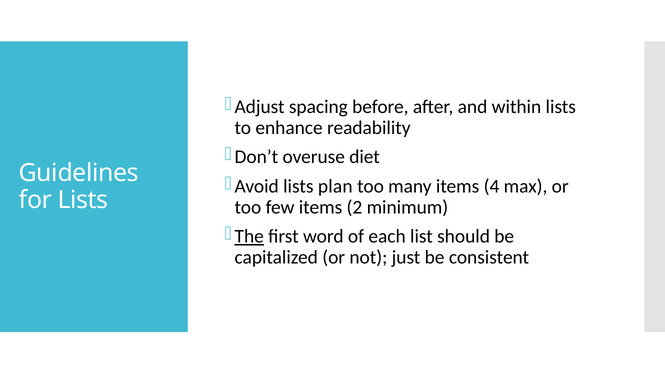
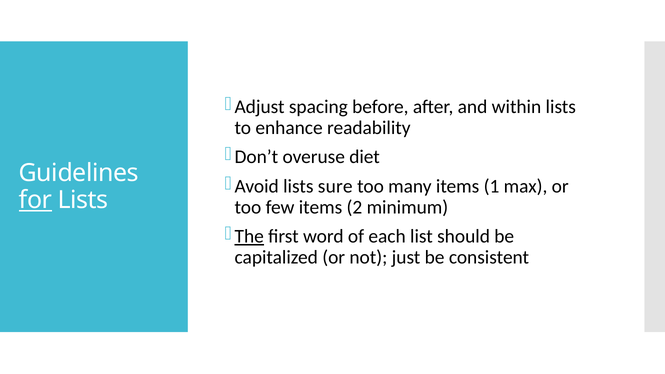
plan: plan -> sure
4: 4 -> 1
for underline: none -> present
